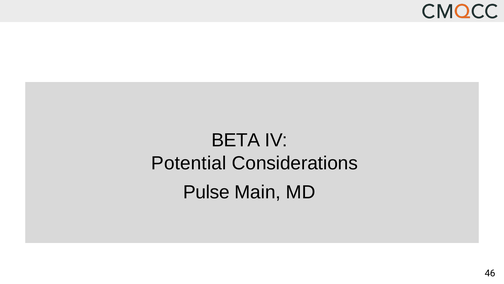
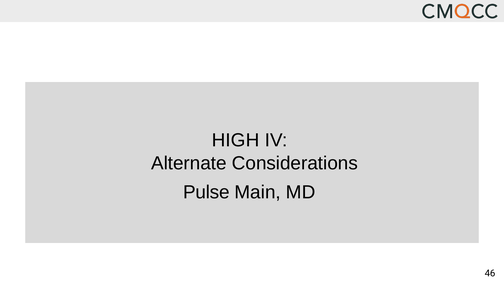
BETA: BETA -> HIGH
Potential: Potential -> Alternate
